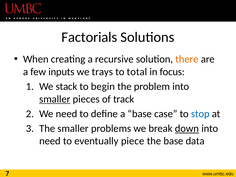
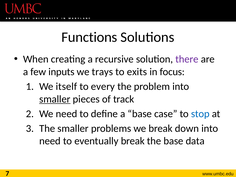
Factorials: Factorials -> Functions
there colour: orange -> purple
total: total -> exits
stack: stack -> itself
begin: begin -> every
down underline: present -> none
eventually piece: piece -> break
